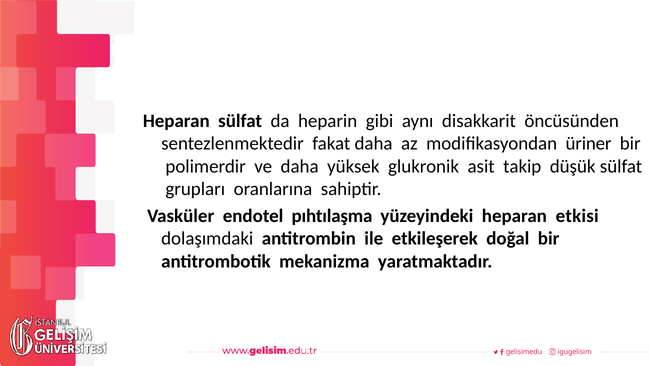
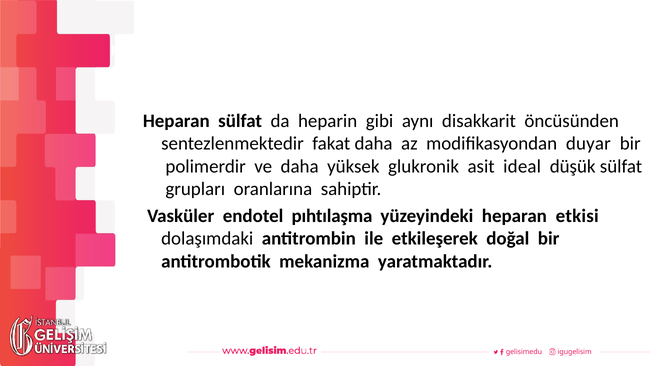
üriner: üriner -> duyar
takip: takip -> ideal
